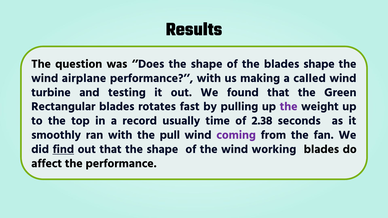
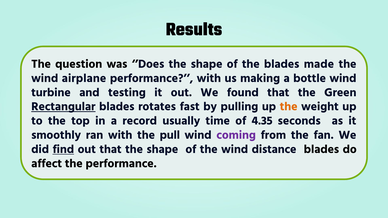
blades shape: shape -> made
called: called -> bottle
Rectangular underline: none -> present
the at (289, 107) colour: purple -> orange
2.38: 2.38 -> 4.35
working: working -> distance
